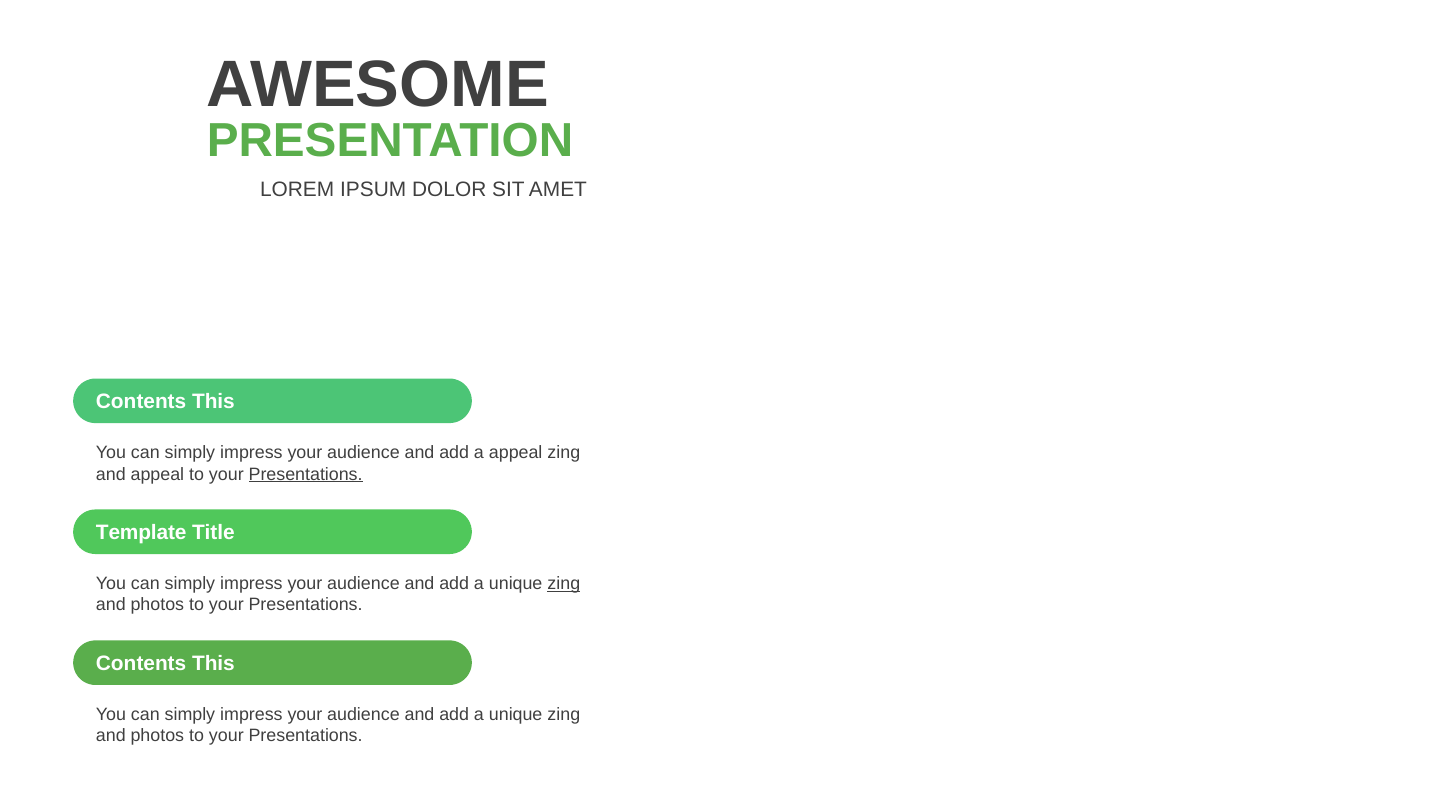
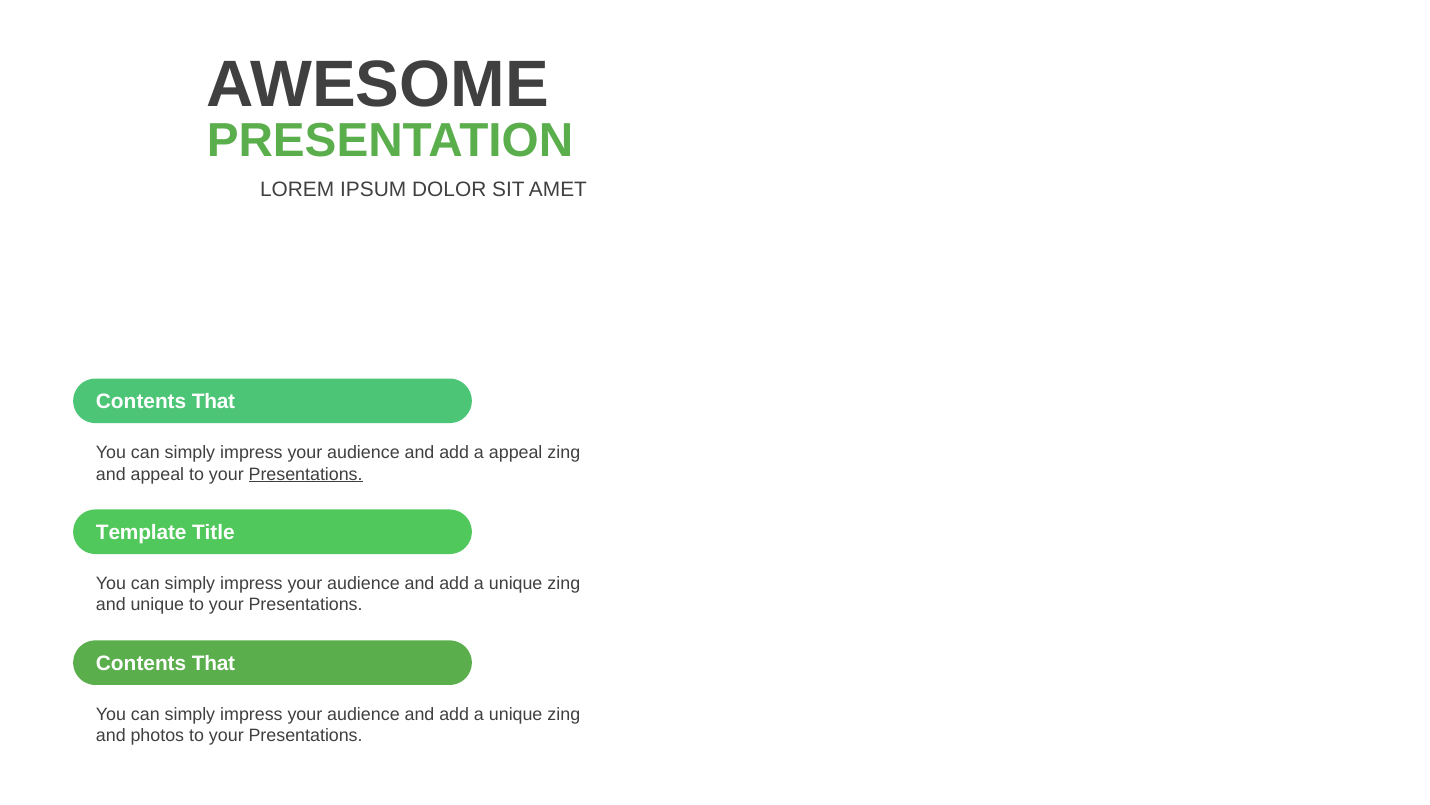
This at (213, 402): This -> That
zing at (564, 583) underline: present -> none
photos at (157, 605): photos -> unique
This at (213, 663): This -> That
